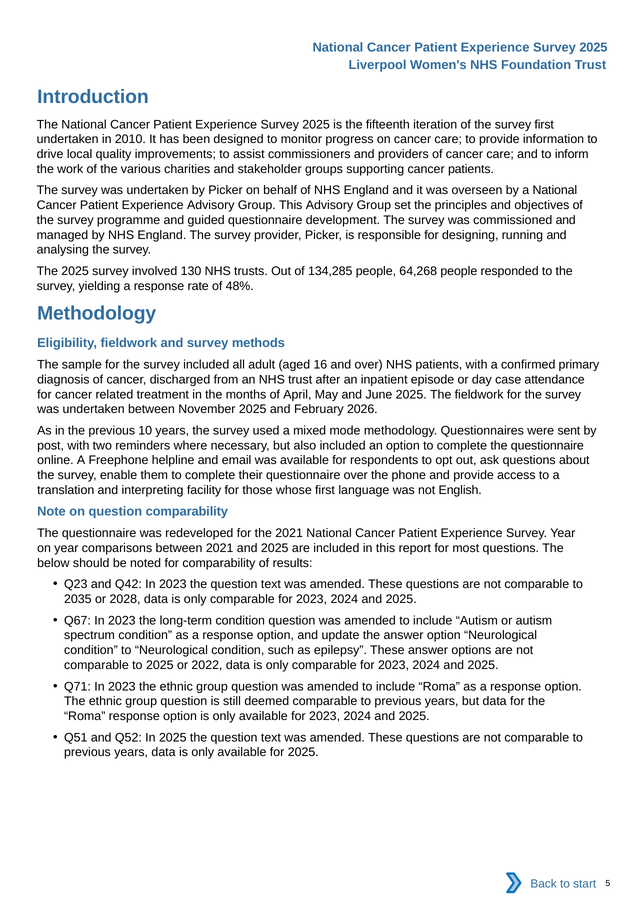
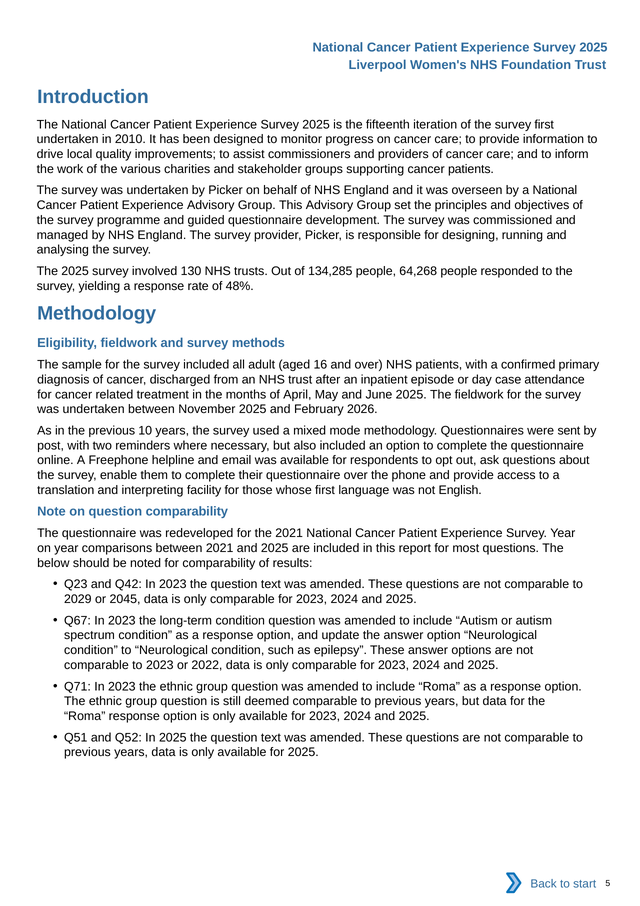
2035: 2035 -> 2029
2028: 2028 -> 2045
to 2025: 2025 -> 2023
